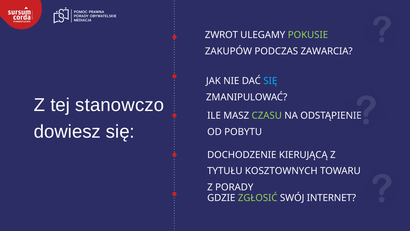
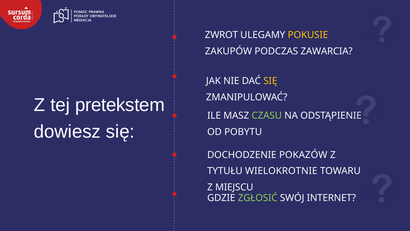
POKUSIE colour: light green -> yellow
SIĘ at (270, 81) colour: light blue -> yellow
stanowczo: stanowczo -> pretekstem
KIERUJĄCĄ: KIERUJĄCĄ -> POKAZÓW
KOSZTOWNYCH: KOSZTOWNYCH -> WIELOKROTNIE
PORADY: PORADY -> MIEJSCU
